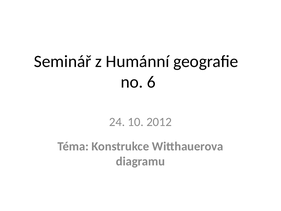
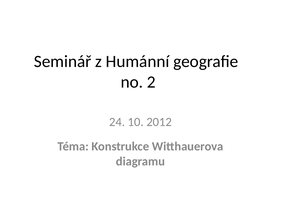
6: 6 -> 2
